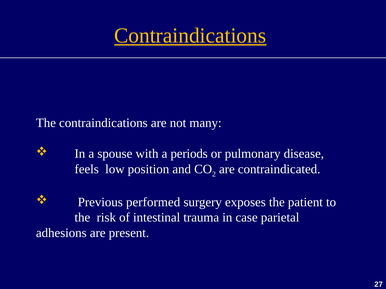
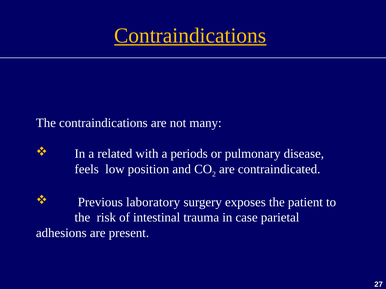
spouse: spouse -> related
performed: performed -> laboratory
